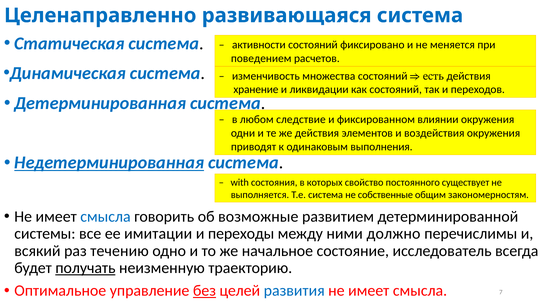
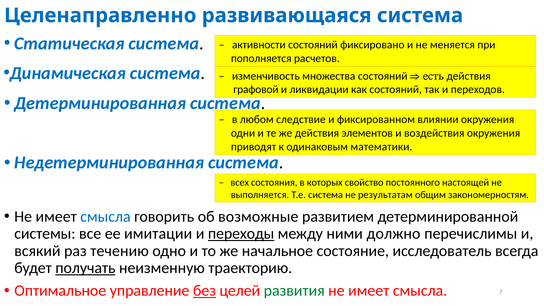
поведением: поведением -> пополняется
хранение: хранение -> графовой
выполнения: выполнения -> математики
Недетерминированная underline: present -> none
with: with -> всех
существует: существует -> настоящей
собственные: собственные -> результатам
переходы underline: none -> present
развития colour: blue -> green
